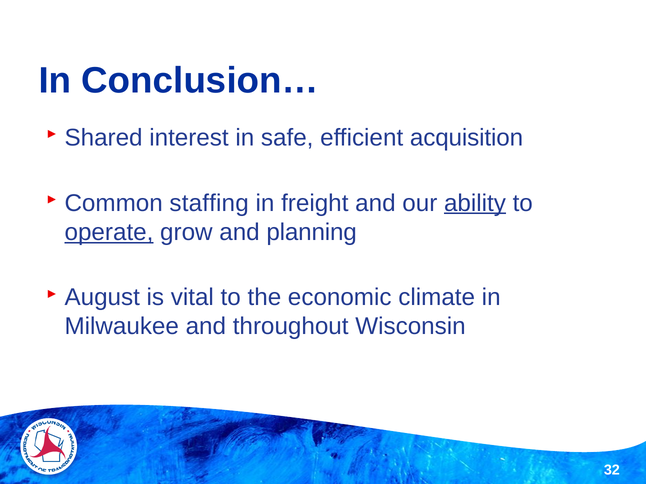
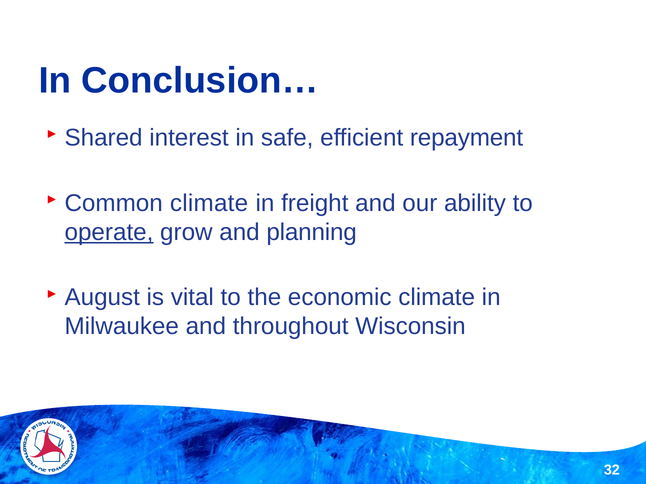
acquisition: acquisition -> repayment
Common staffing: staffing -> climate
ability underline: present -> none
